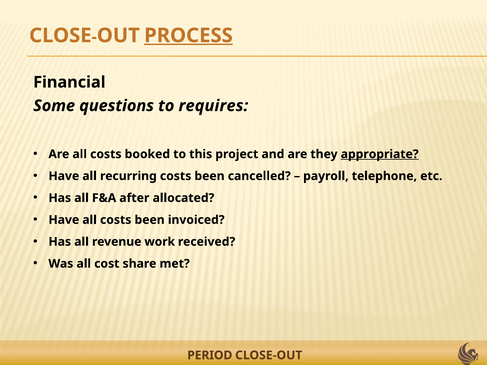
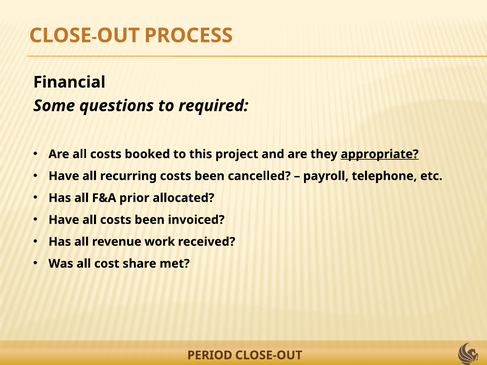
PROCESS underline: present -> none
requires: requires -> required
after: after -> prior
